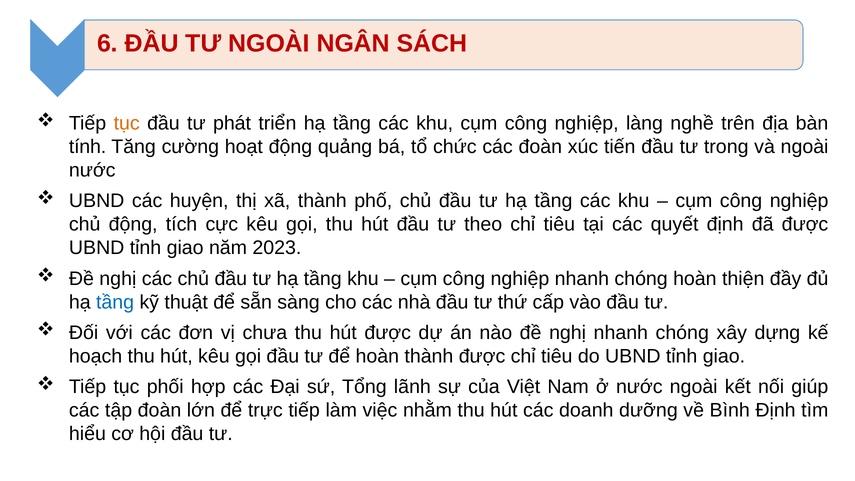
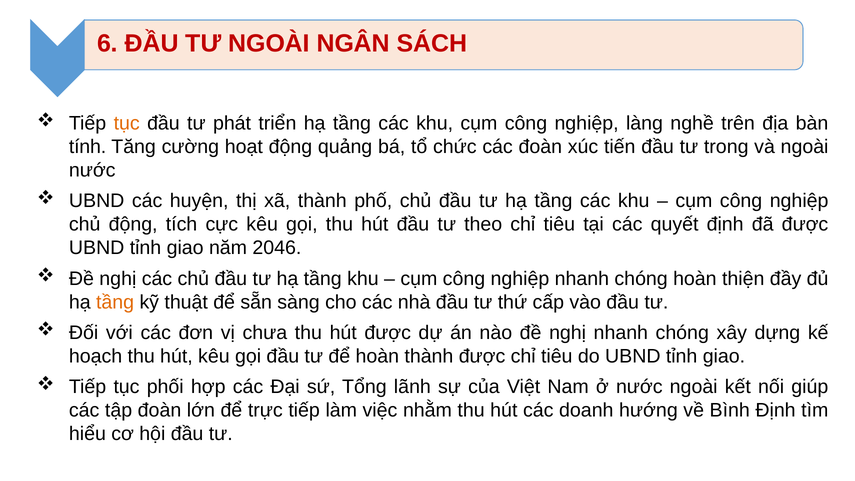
2023: 2023 -> 2046
tầng at (115, 302) colour: blue -> orange
dưỡng: dưỡng -> hướng
